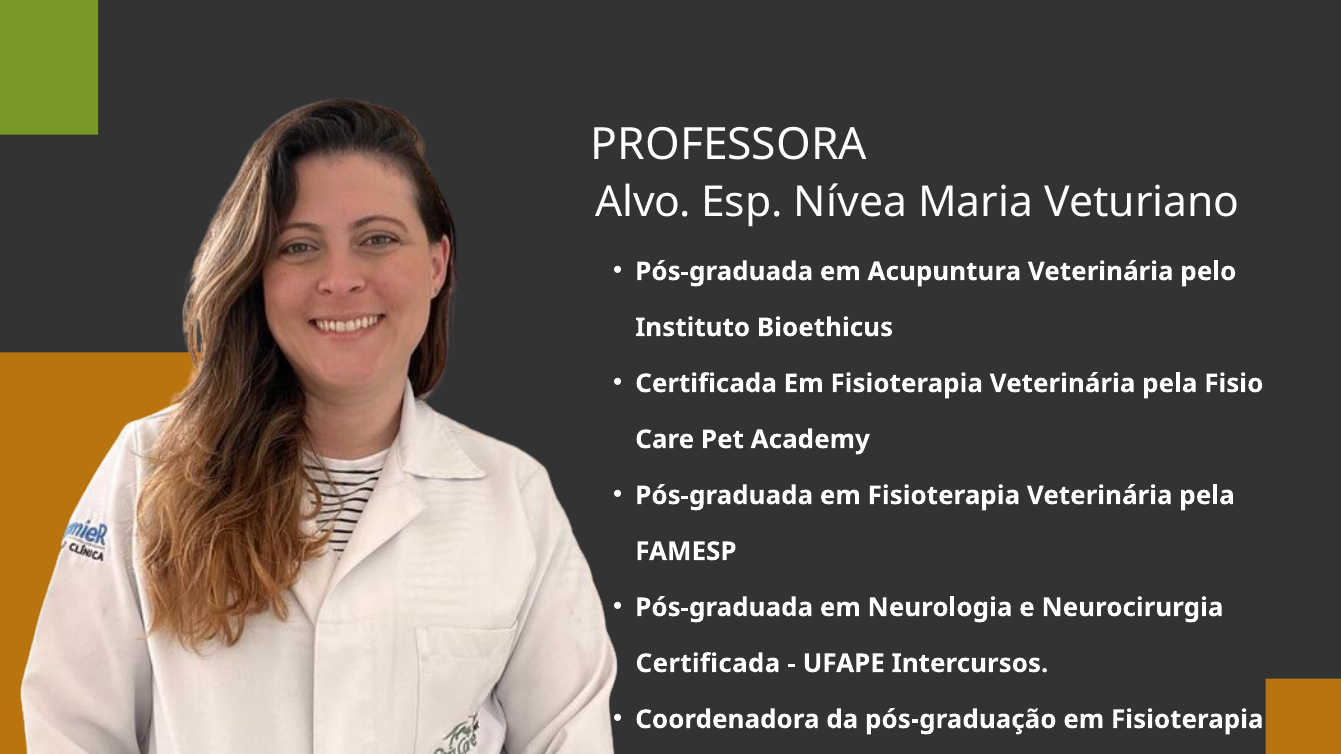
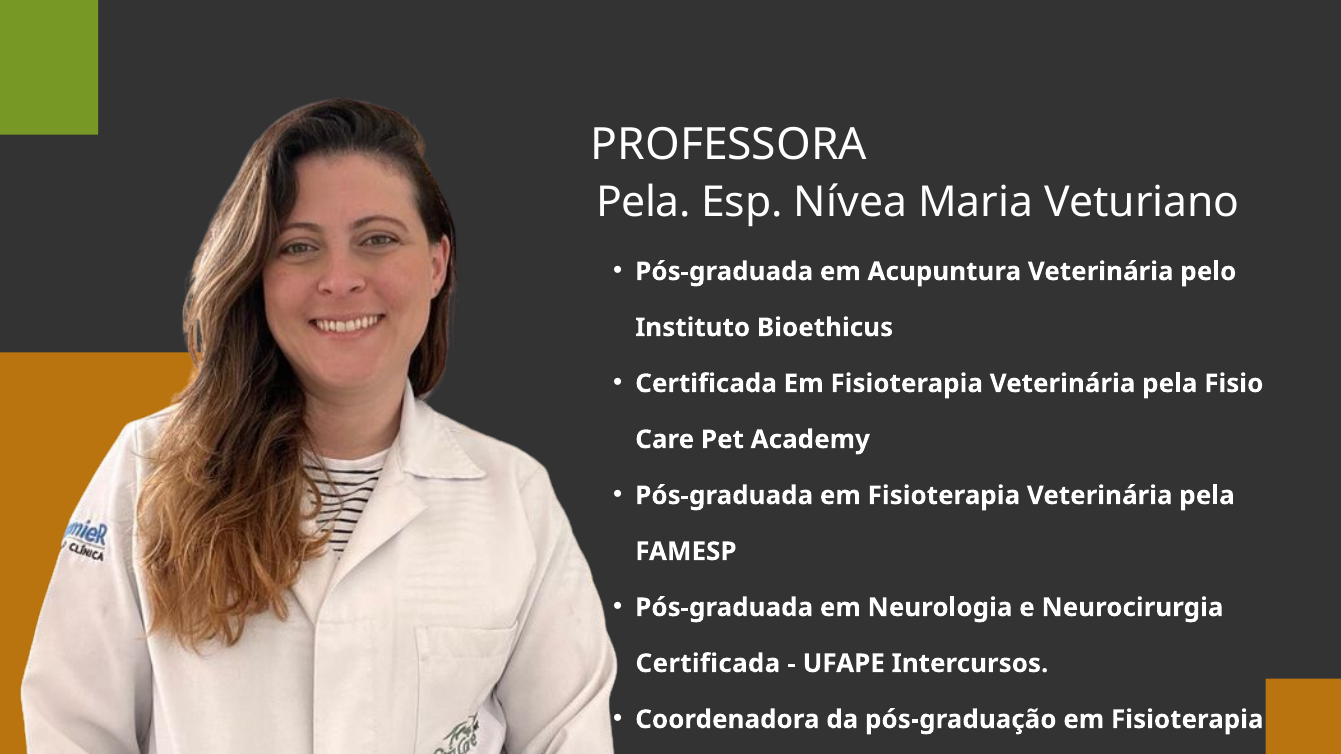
Alvo at (643, 202): Alvo -> Pela
